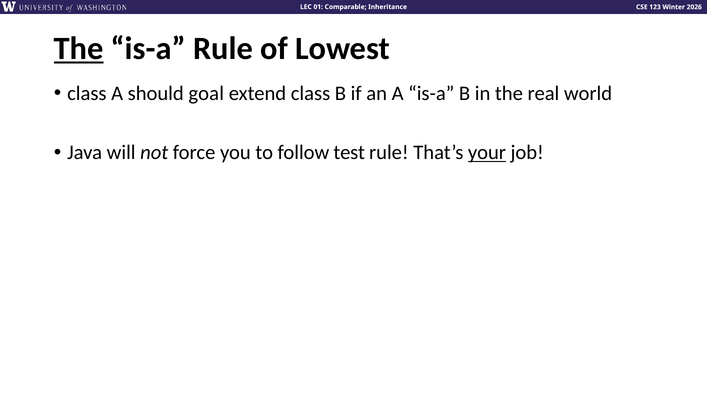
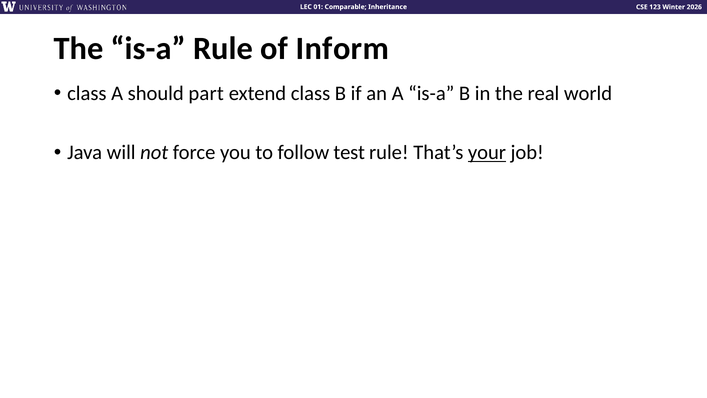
The at (79, 48) underline: present -> none
Lowest: Lowest -> Inform
goal: goal -> part
